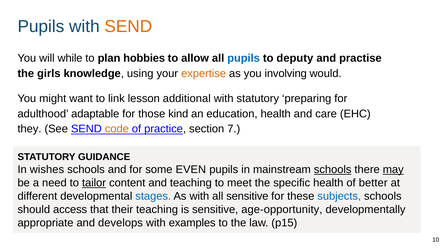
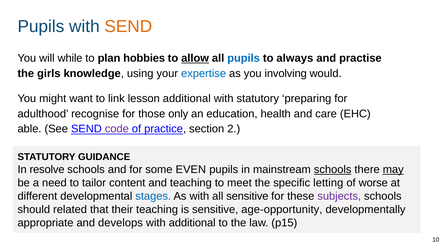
allow underline: none -> present
deputy: deputy -> always
expertise colour: orange -> blue
adaptable: adaptable -> recognise
kind: kind -> only
they: they -> able
code colour: orange -> purple
7: 7 -> 2
wishes: wishes -> resolve
tailor underline: present -> none
specific health: health -> letting
better: better -> worse
subjects colour: blue -> purple
access: access -> related
with examples: examples -> additional
